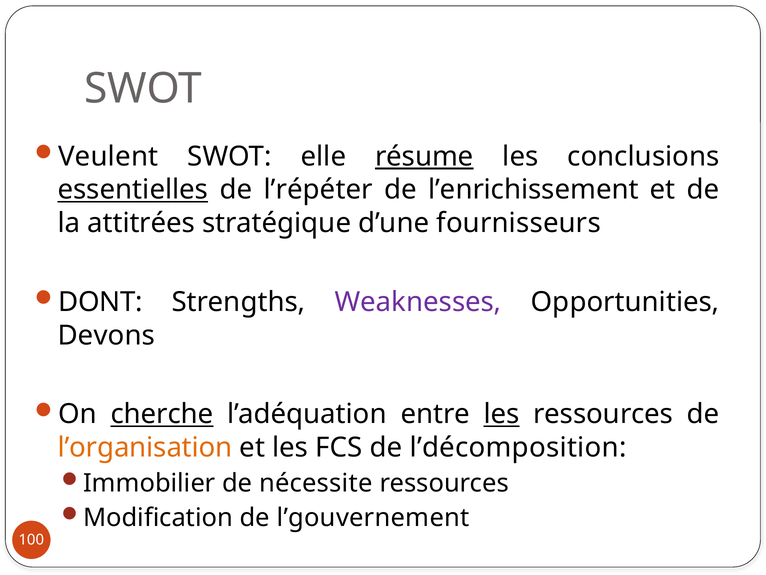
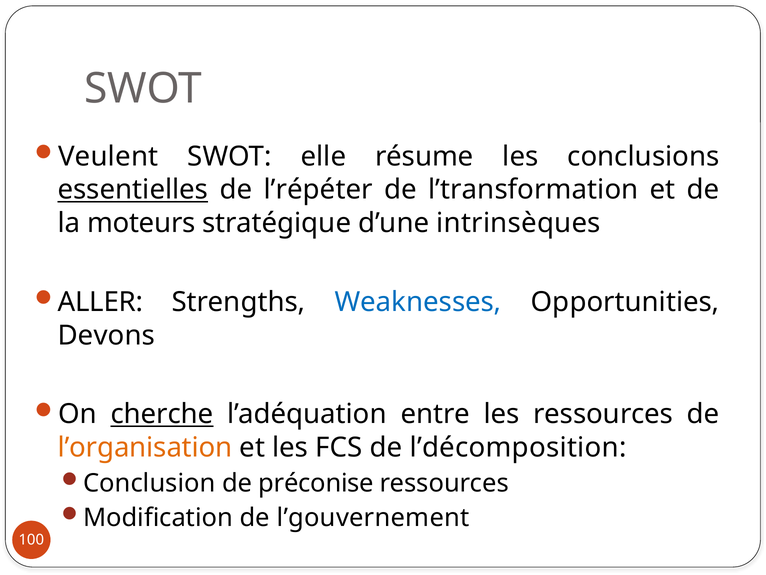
résume underline: present -> none
l’enrichissement: l’enrichissement -> l’transformation
attitrées: attitrées -> moteurs
fournisseurs: fournisseurs -> intrinsèques
DONT: DONT -> ALLER
Weaknesses colour: purple -> blue
les at (502, 414) underline: present -> none
Immobilier: Immobilier -> Conclusion
nécessite: nécessite -> préconise
